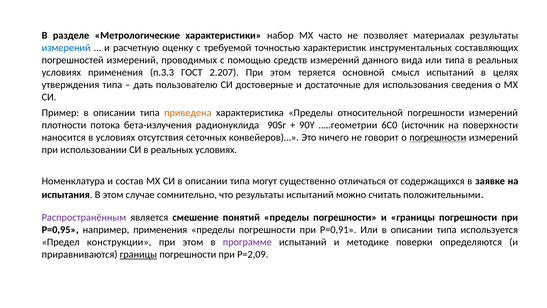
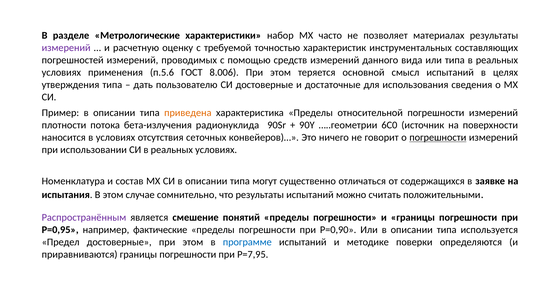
измерений at (66, 48) colour: blue -> purple
п.3.3: п.3.3 -> п.5.6
2.207: 2.207 -> 8.006
например применения: применения -> фактические
Р=0,91: Р=0,91 -> Р=0,90
Предел конструкции: конструкции -> достоверные
программе colour: purple -> blue
границы at (138, 254) underline: present -> none
Р=2,09: Р=2,09 -> Р=7,95
